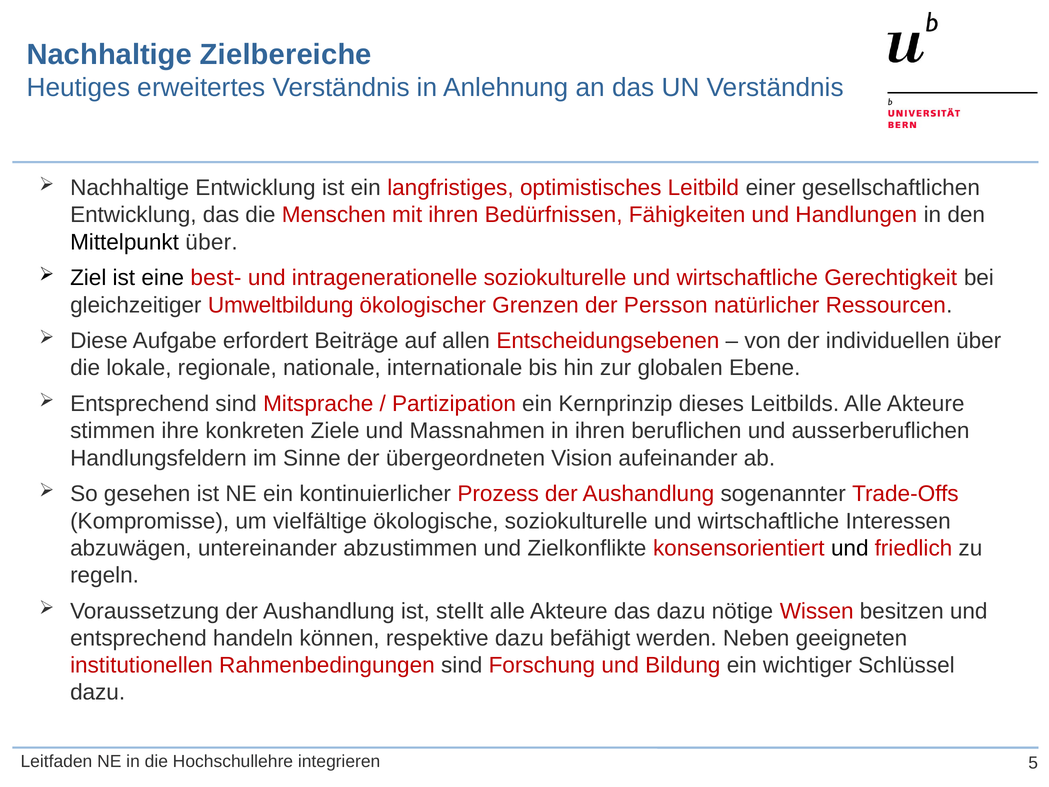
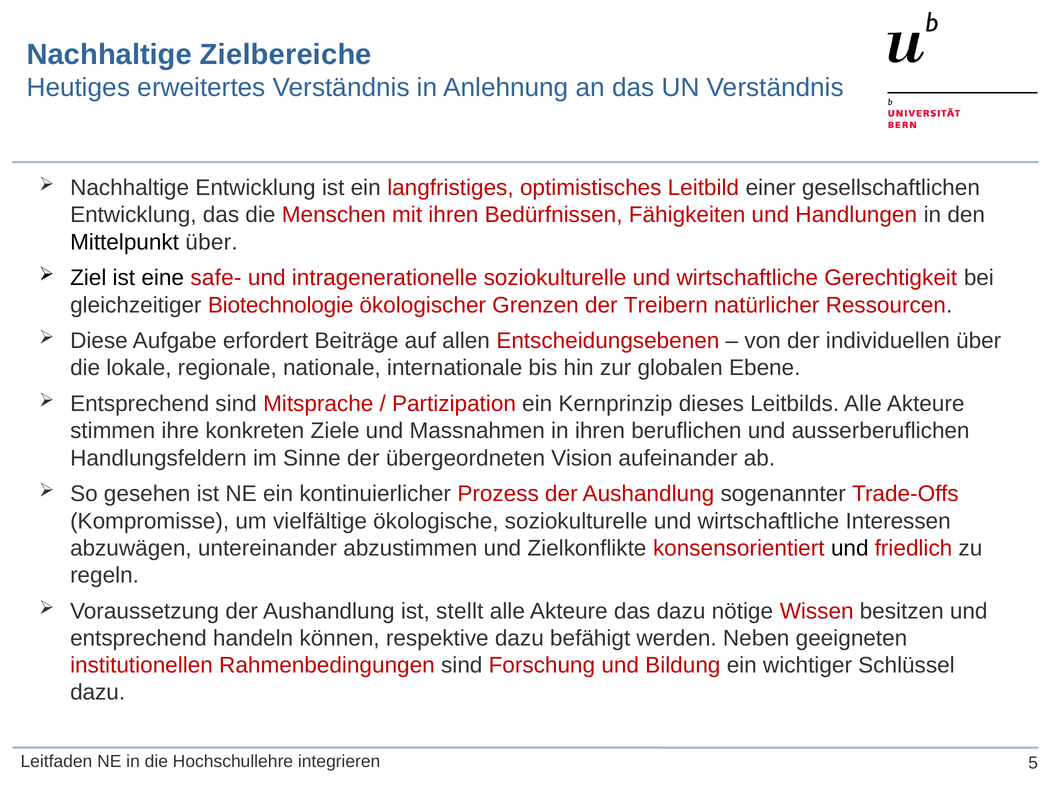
best-: best- -> safe-
Umweltbildung: Umweltbildung -> Biotechnologie
Persson: Persson -> Treibern
